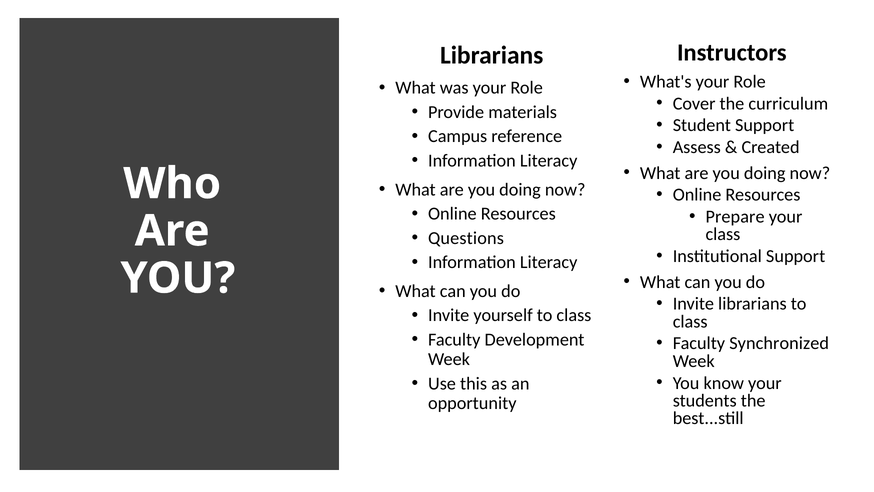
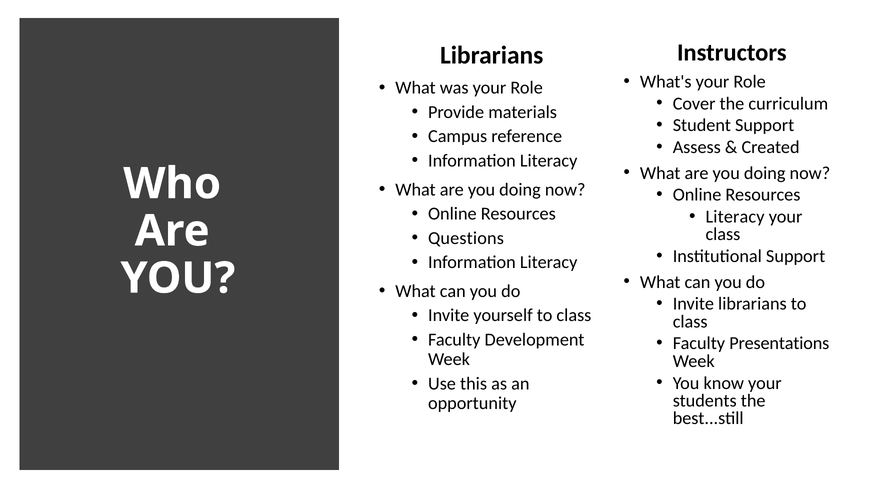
Prepare at (735, 217): Prepare -> Literacy
Synchronized: Synchronized -> Presentations
